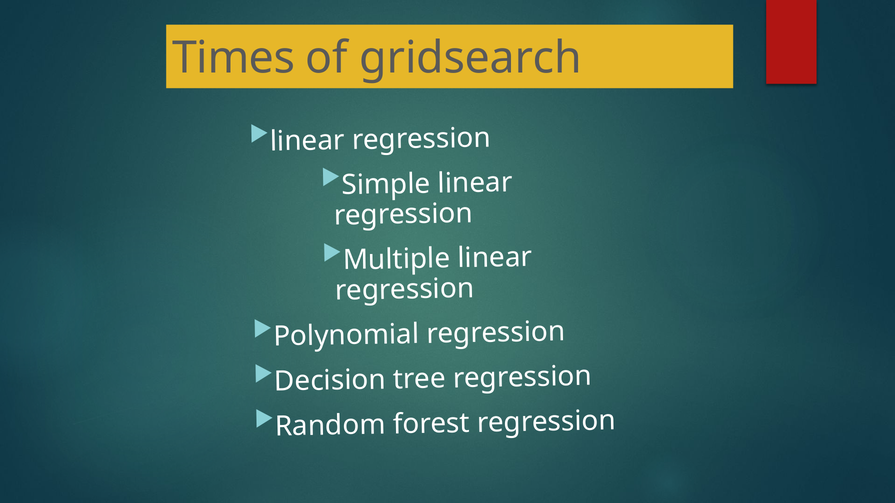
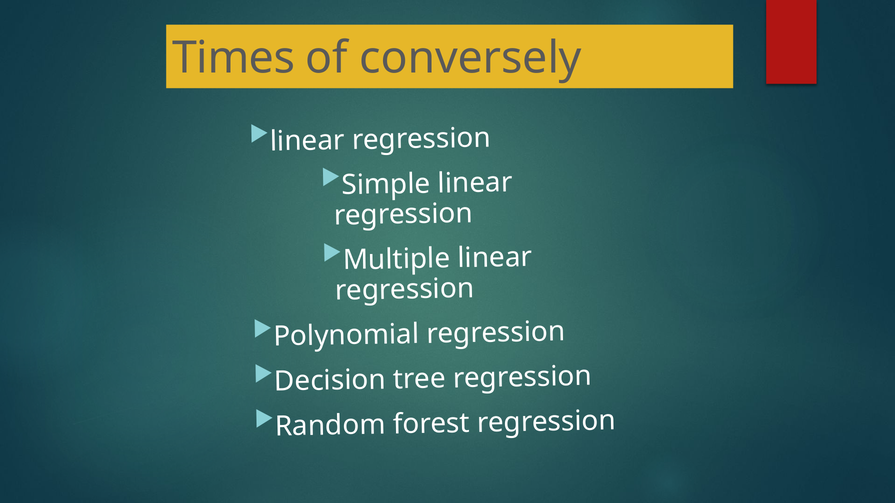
gridsearch: gridsearch -> conversely
